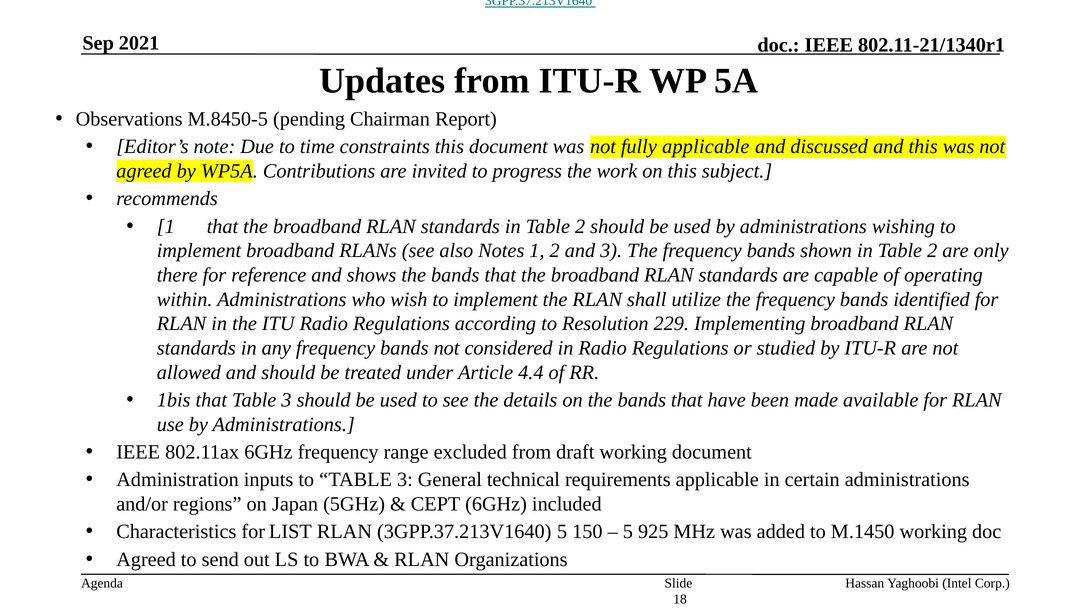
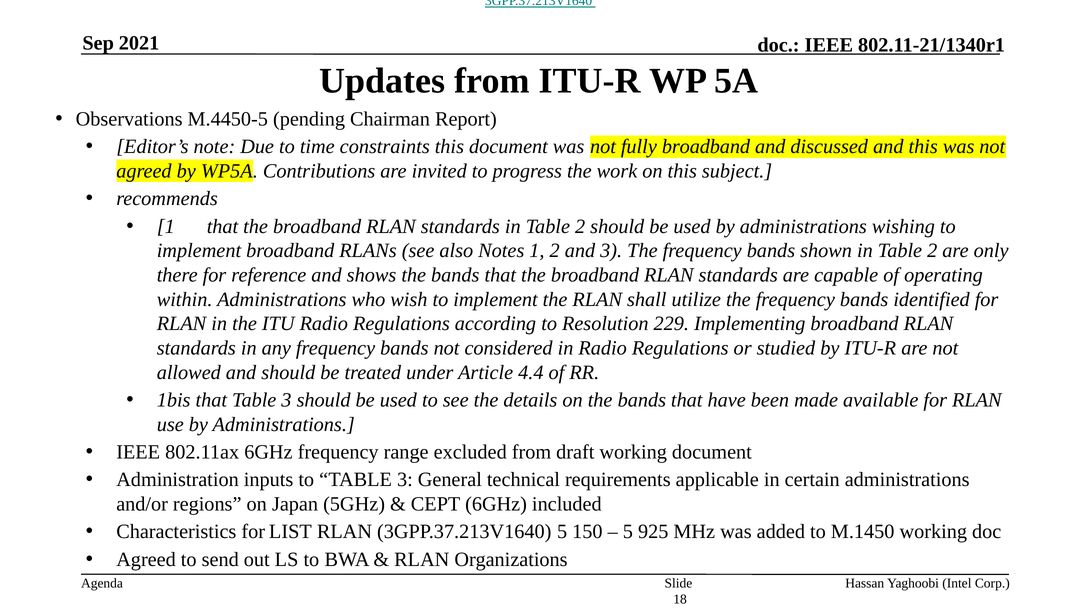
M.8450-5: M.8450-5 -> M.4450-5
fully applicable: applicable -> broadband
